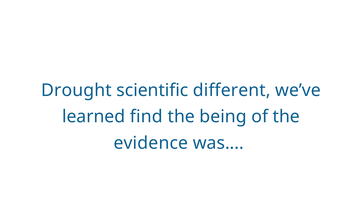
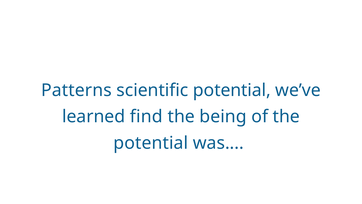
Drought: Drought -> Patterns
scientific different: different -> potential
evidence at (151, 143): evidence -> potential
